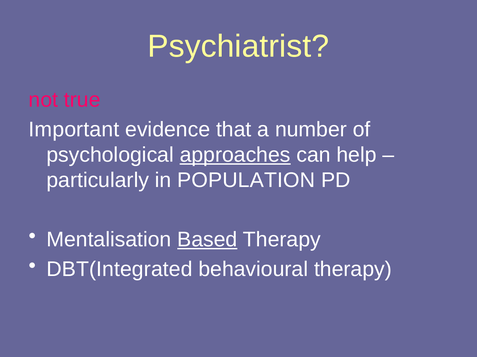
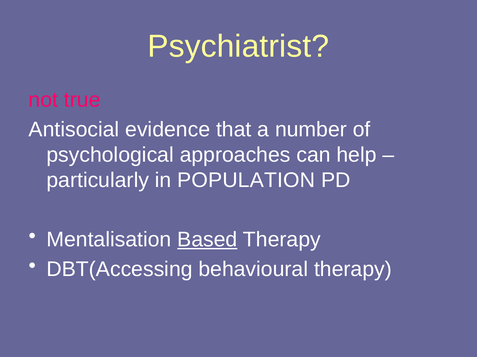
Important: Important -> Antisocial
approaches underline: present -> none
DBT(Integrated: DBT(Integrated -> DBT(Accessing
